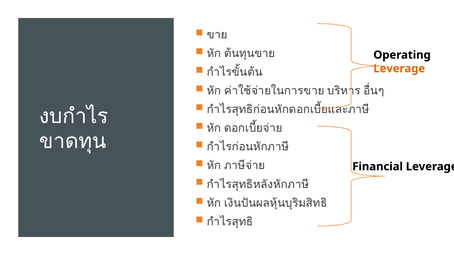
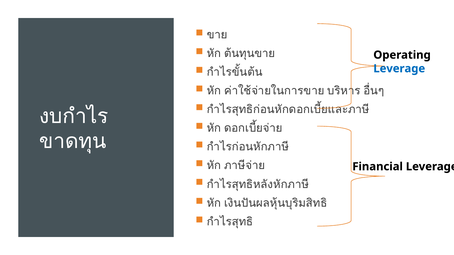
Leverage at (399, 69) colour: orange -> blue
